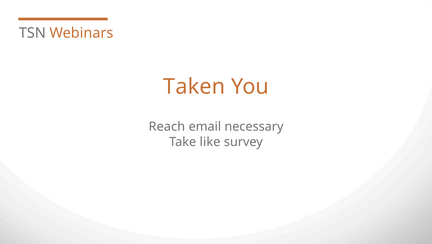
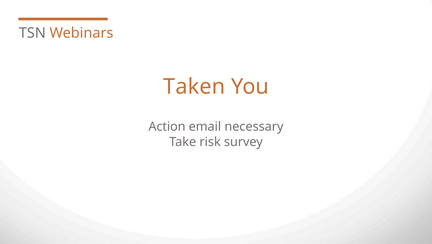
Reach: Reach -> Action
like: like -> risk
